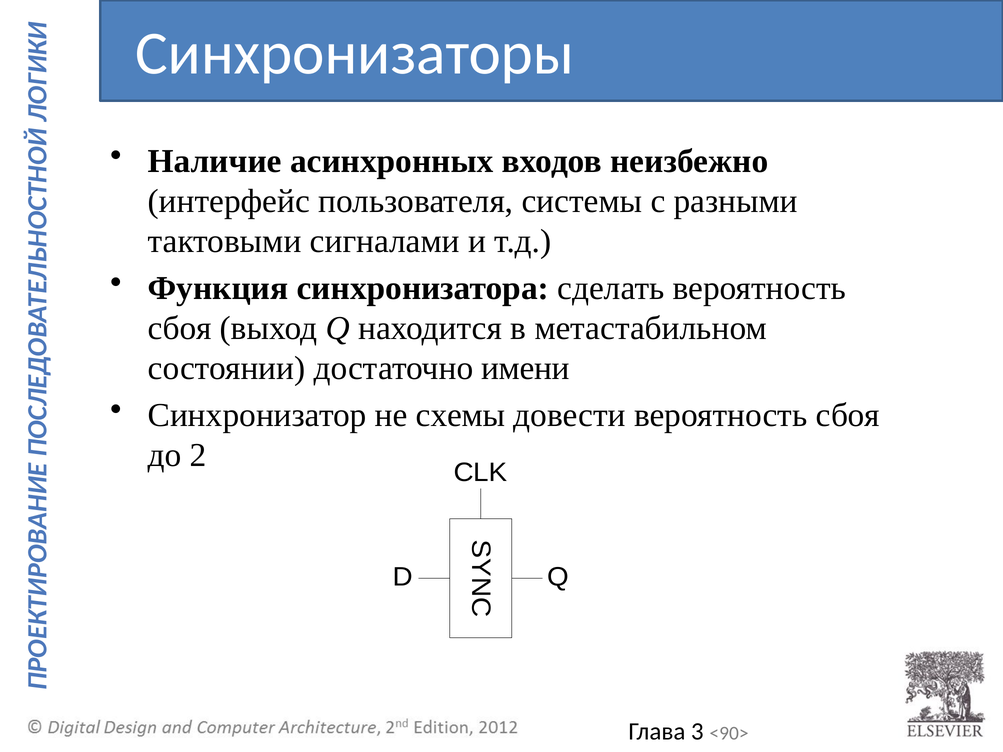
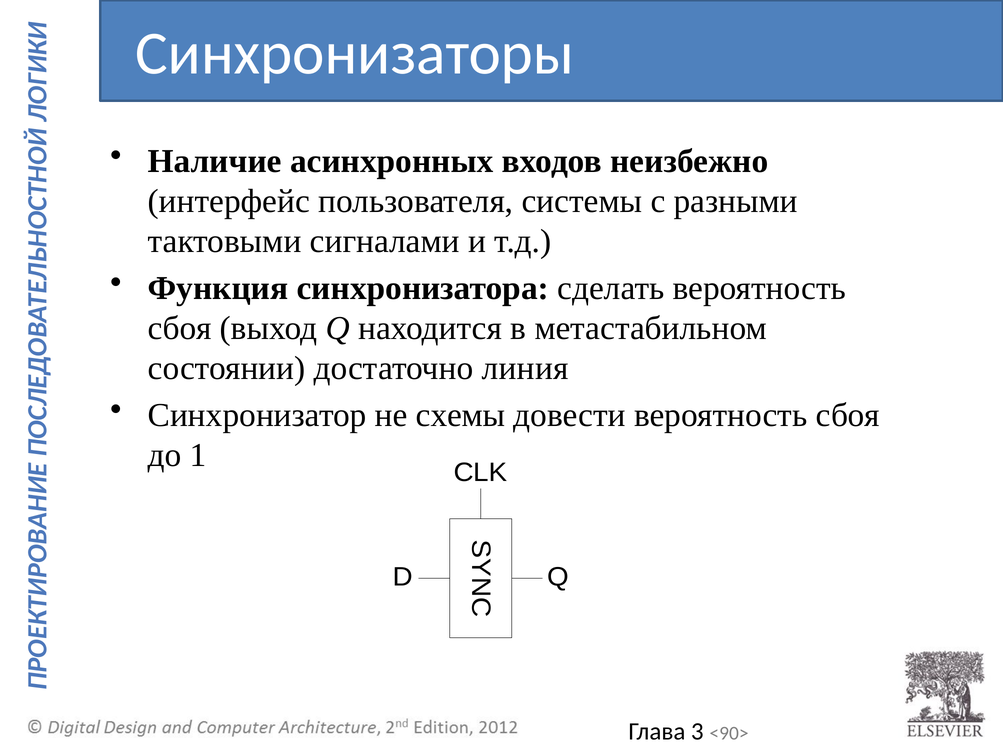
имени: имени -> линия
2: 2 -> 1
